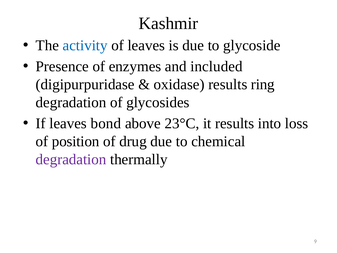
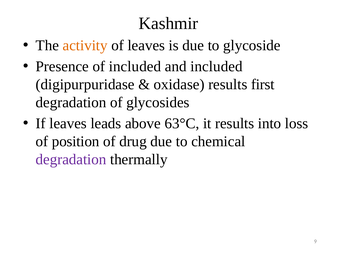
activity colour: blue -> orange
of enzymes: enzymes -> included
ring: ring -> first
bond: bond -> leads
23°C: 23°C -> 63°C
